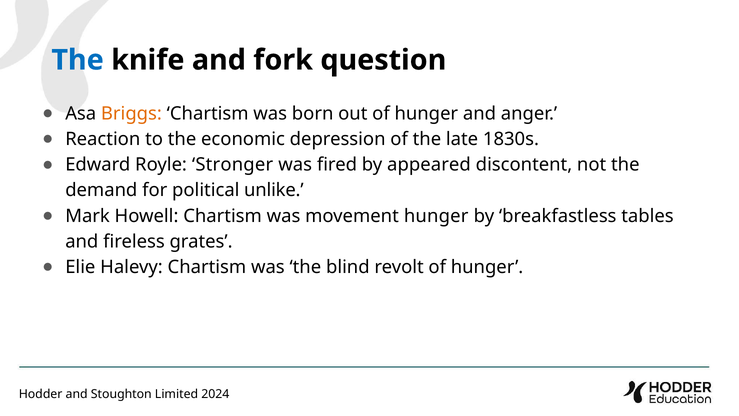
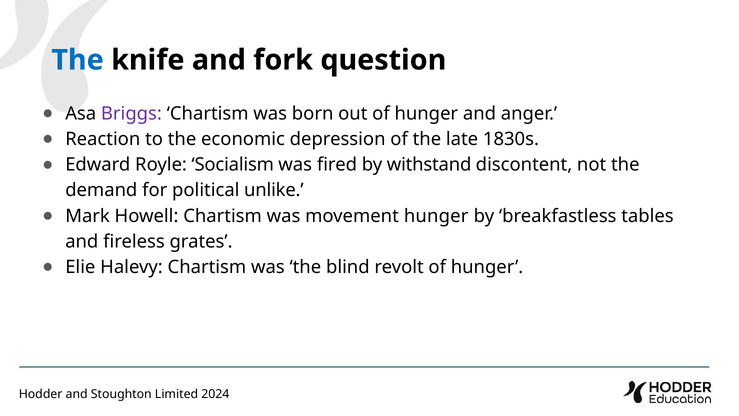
Briggs colour: orange -> purple
Stronger: Stronger -> Socialism
appeared: appeared -> withstand
